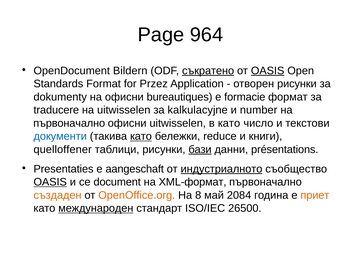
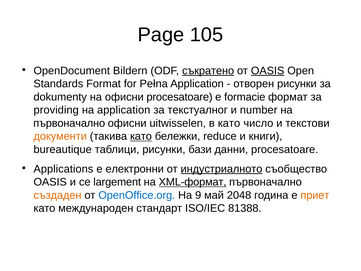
964: 964 -> 105
Przez: Przez -> Pełna
офисни bureautiques: bureautiques -> procesatoare
traducere: traducere -> providing
на uitwisselen: uitwisselen -> application
kalkulacyjne: kalkulacyjne -> текстуалног
документи colour: blue -> orange
quelloffener: quelloffener -> bureautique
бази underline: present -> none
данни présentations: présentations -> procesatoare
Presentaties: Presentaties -> Applications
aangeschaft: aangeschaft -> електронни
OASIS at (50, 182) underline: present -> none
document: document -> largement
XML-формат underline: none -> present
OpenOffice.org colour: orange -> blue
8: 8 -> 9
2084: 2084 -> 2048
международен underline: present -> none
26500: 26500 -> 81388
